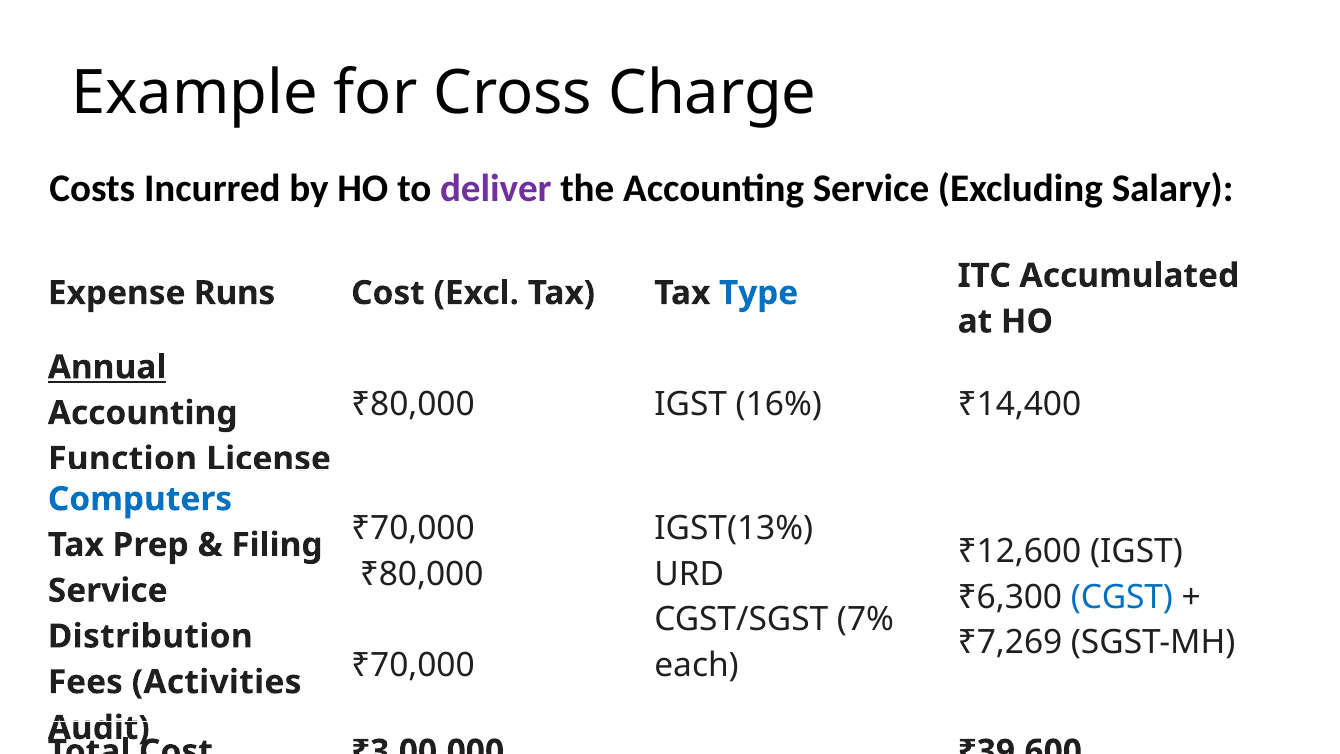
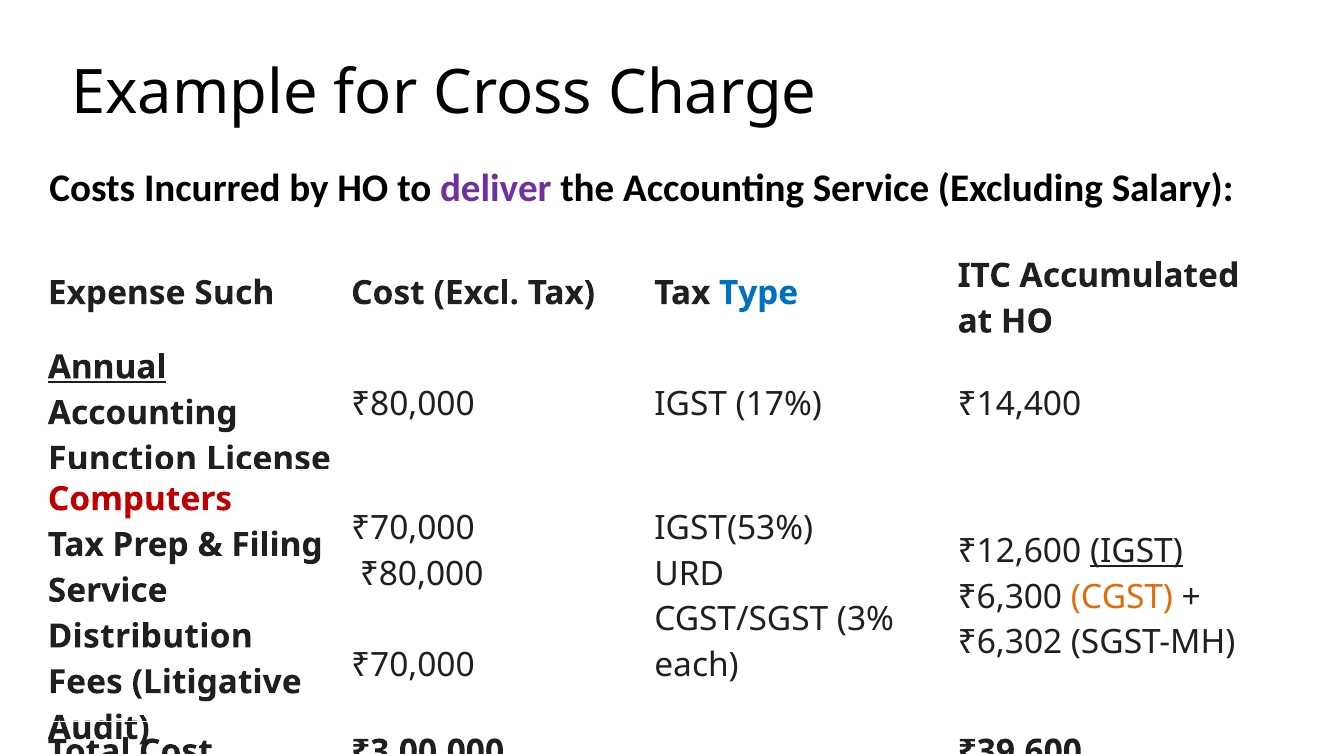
Runs: Runs -> Such
16%: 16% -> 17%
Computers colour: blue -> red
IGST(13%: IGST(13% -> IGST(53%
IGST at (1136, 551) underline: none -> present
CGST colour: blue -> orange
7%: 7% -> 3%
₹7,269: ₹7,269 -> ₹6,302
Activities: Activities -> Litigative
